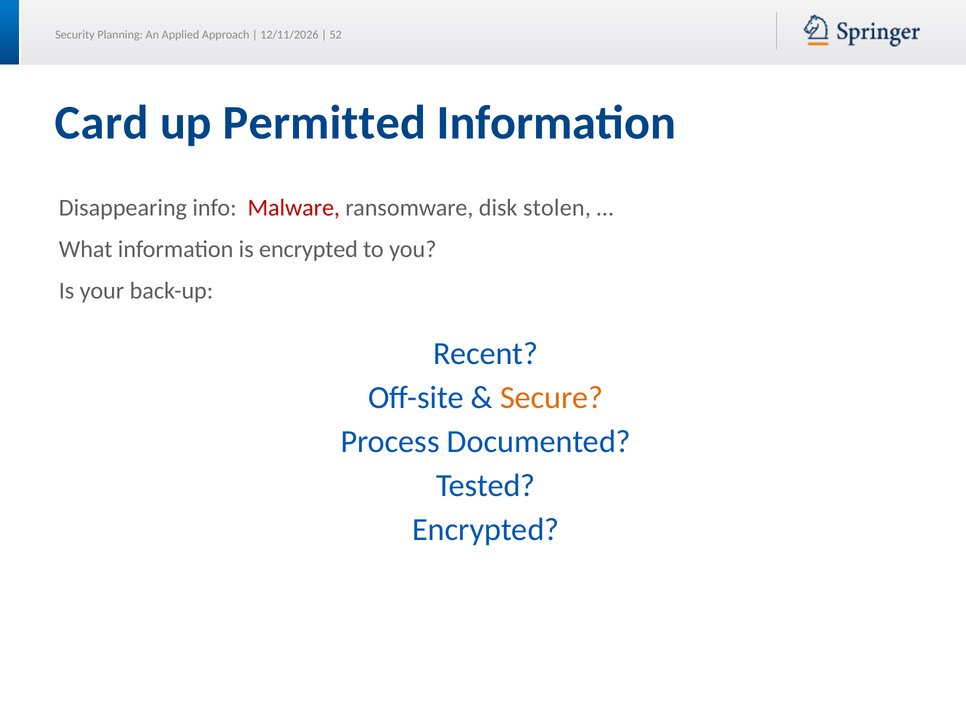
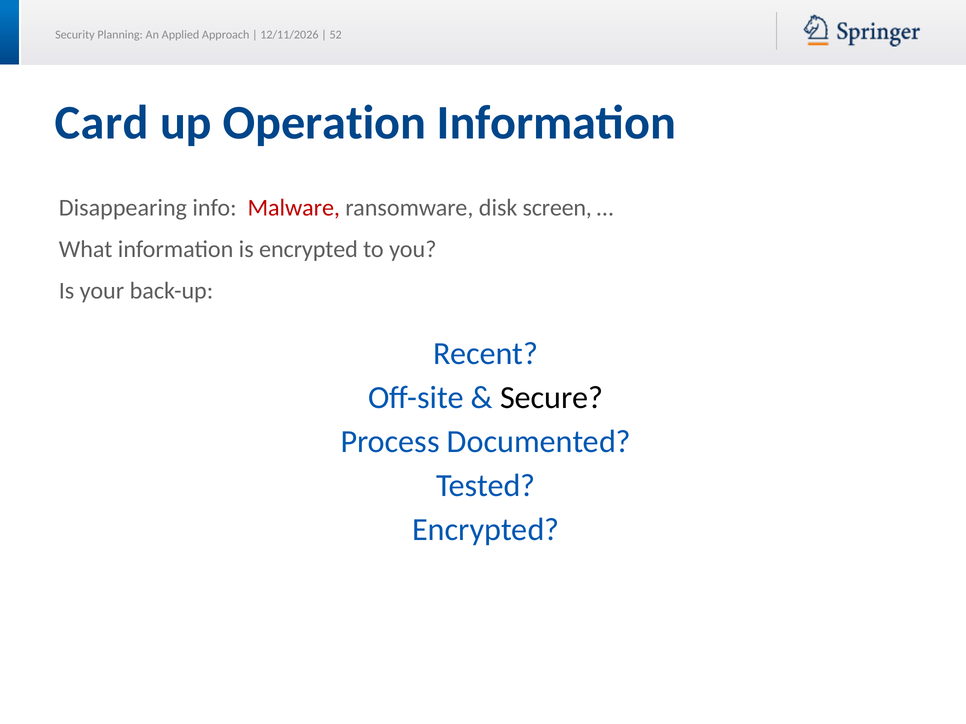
Permitted: Permitted -> Operation
stolen: stolen -> screen
Secure colour: orange -> black
